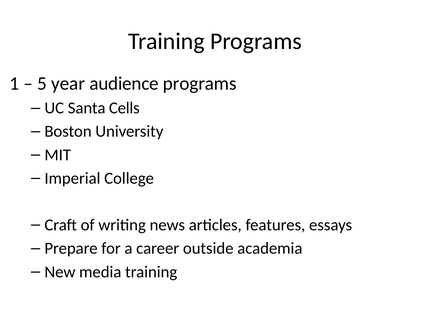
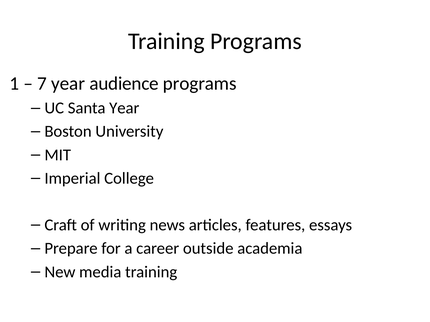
5: 5 -> 7
Santa Cells: Cells -> Year
